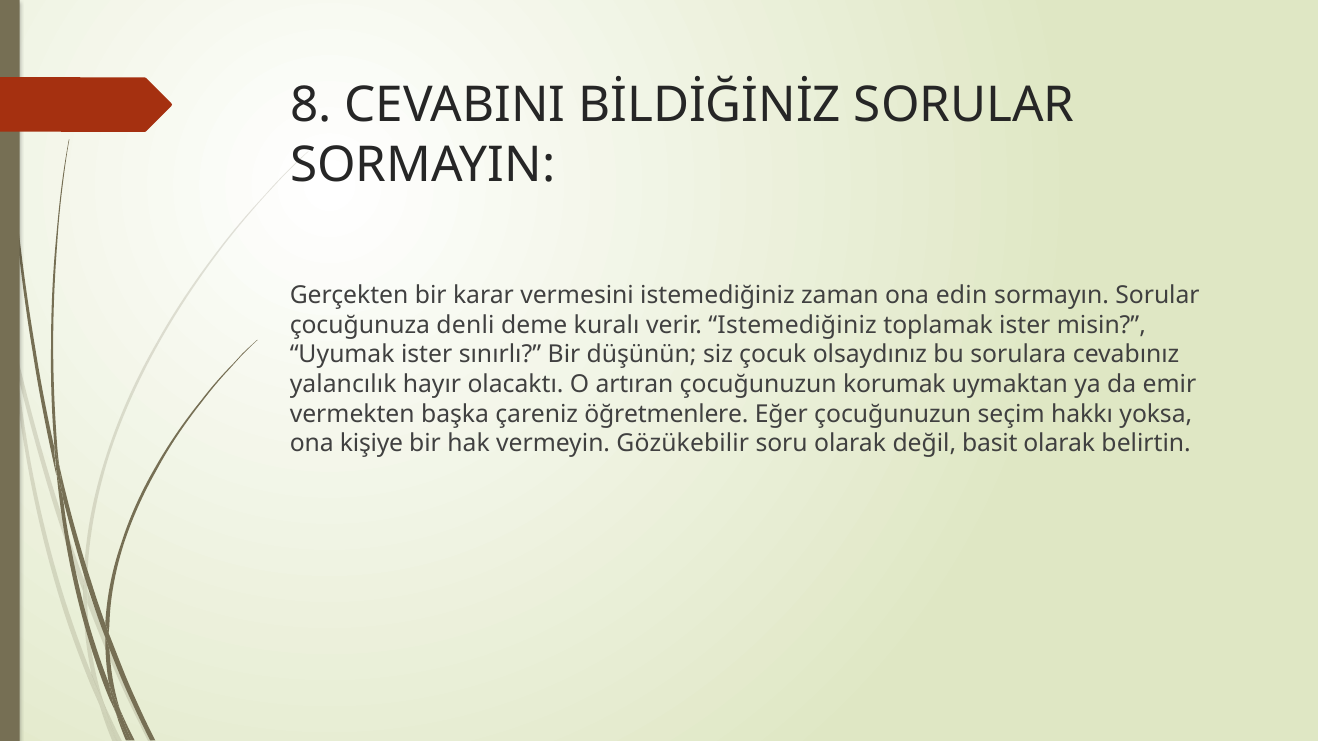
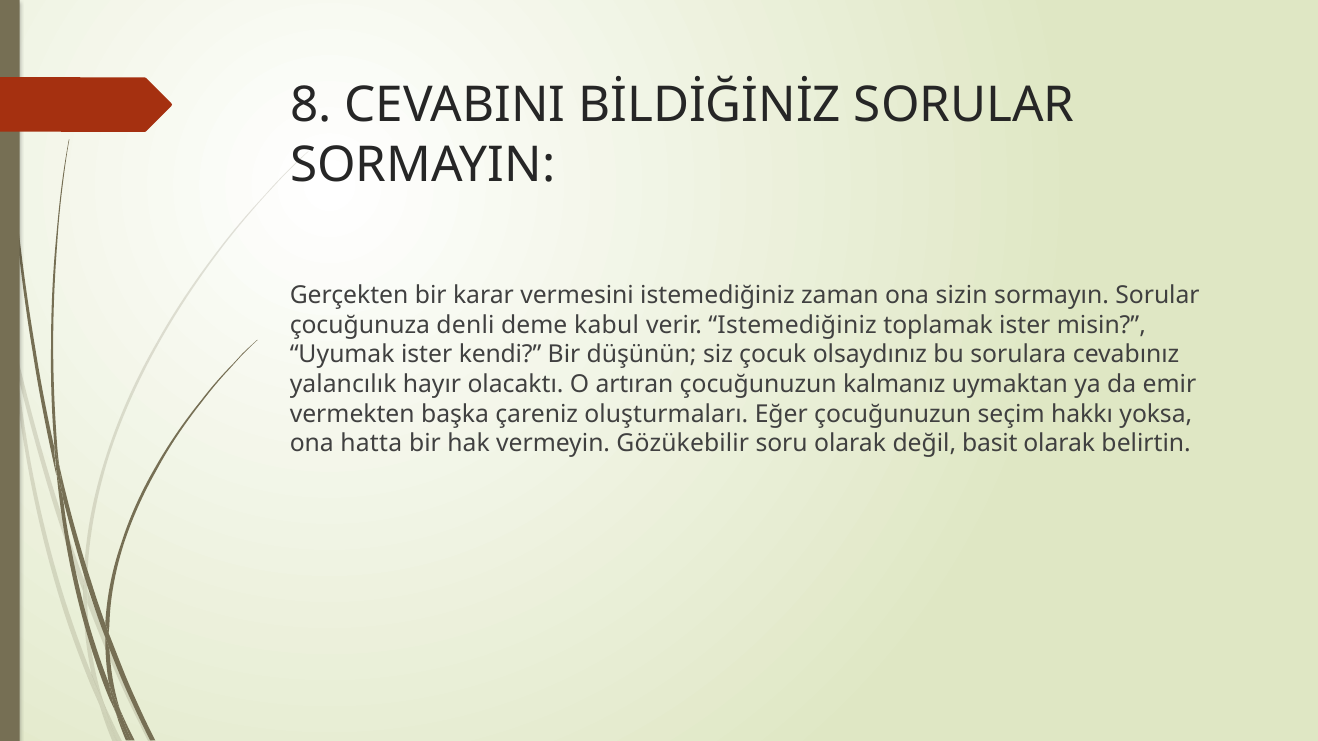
edin: edin -> sizin
kuralı: kuralı -> kabul
sınırlı: sınırlı -> kendi
korumak: korumak -> kalmanız
öğretmenlere: öğretmenlere -> oluşturmaları
kişiye: kişiye -> hatta
